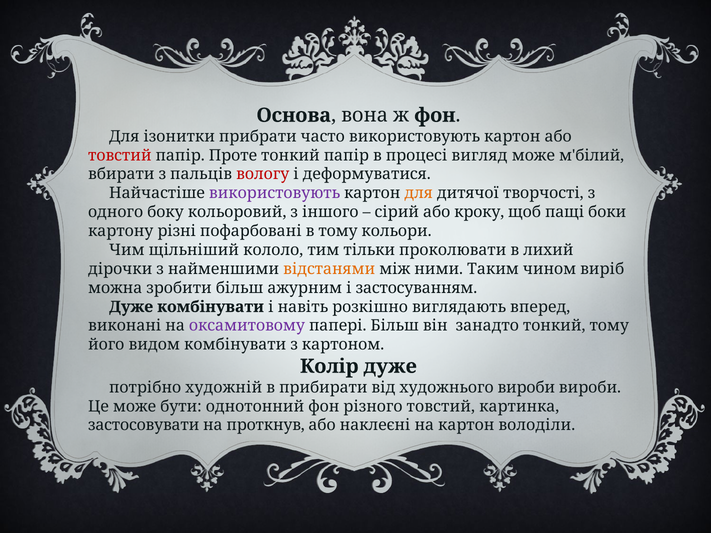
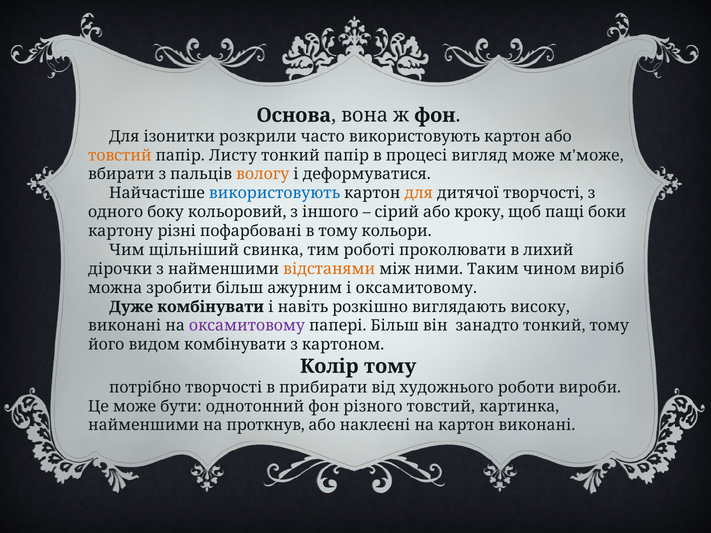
прибрати: прибрати -> розкрили
товстий at (120, 155) colour: red -> orange
Проте: Проте -> Листу
м'білий: м'білий -> м'може
вологу colour: red -> orange
використовують at (275, 193) colour: purple -> blue
кололо: кололо -> свинка
тільки: тільки -> роботі
і застосуванням: застосуванням -> оксамитовому
вперед: вперед -> високу
Колір дуже: дуже -> тому
потрібно художній: художній -> творчості
художнього вироби: вироби -> роботи
застосовувати at (144, 425): застосовувати -> найменшими
картон володіли: володіли -> виконані
